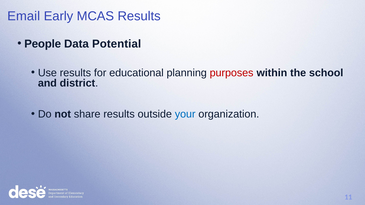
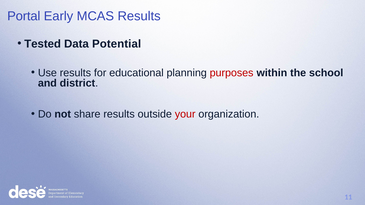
Email: Email -> Portal
People: People -> Tested
your colour: blue -> red
